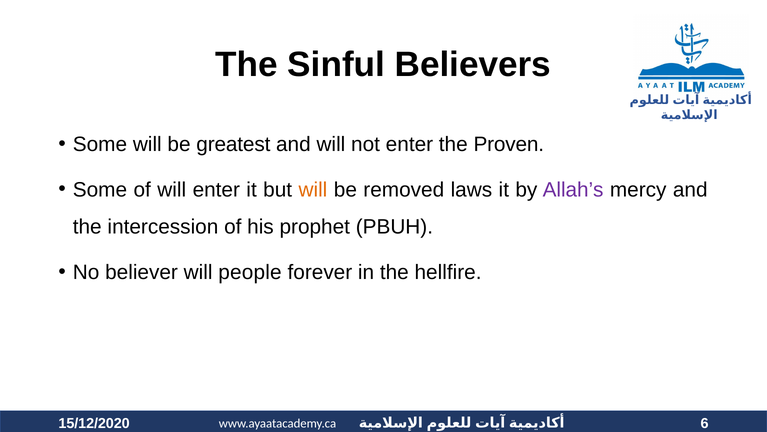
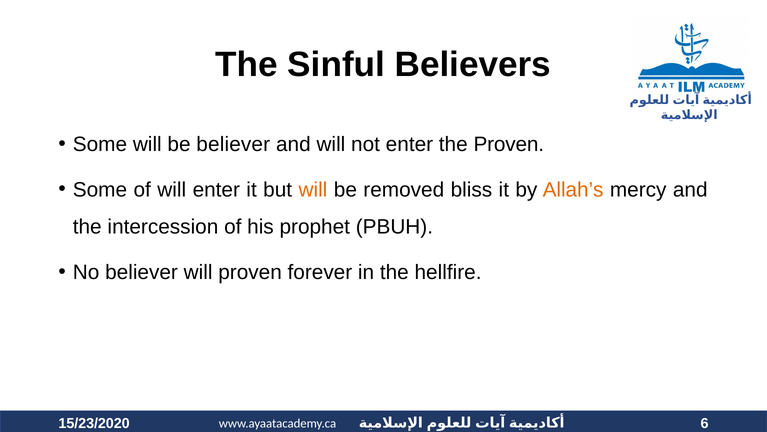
be greatest: greatest -> believer
laws: laws -> bliss
Allah’s colour: purple -> orange
will people: people -> proven
15/12/2020: 15/12/2020 -> 15/23/2020
